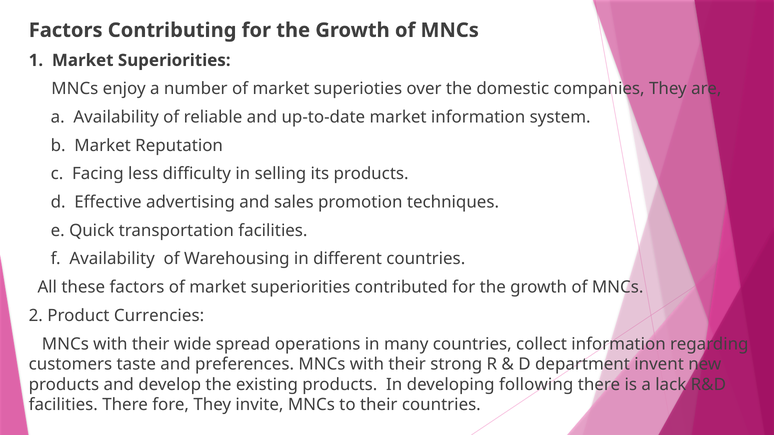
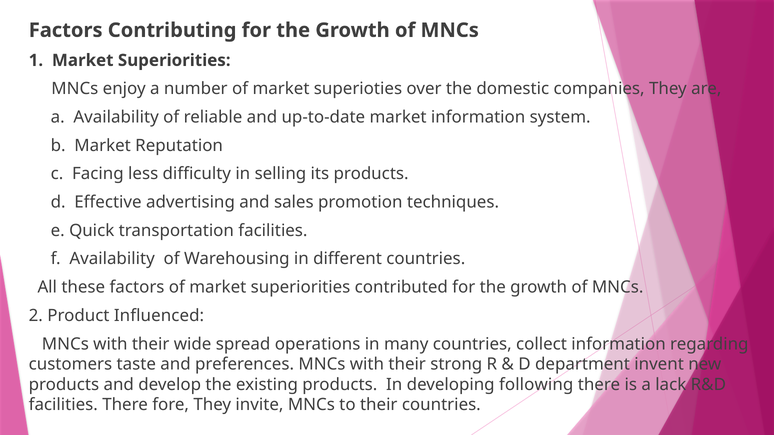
Currencies: Currencies -> Influenced
